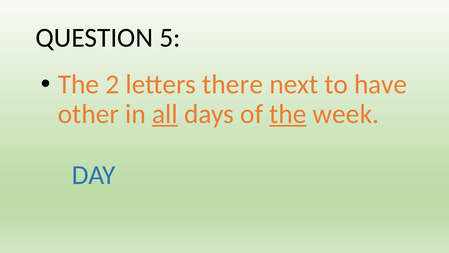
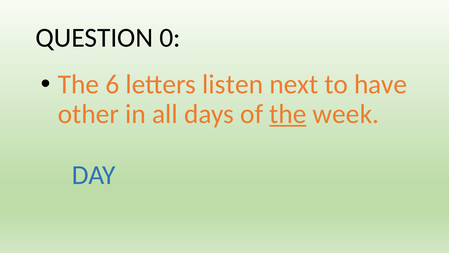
5: 5 -> 0
2: 2 -> 6
there: there -> listen
all underline: present -> none
